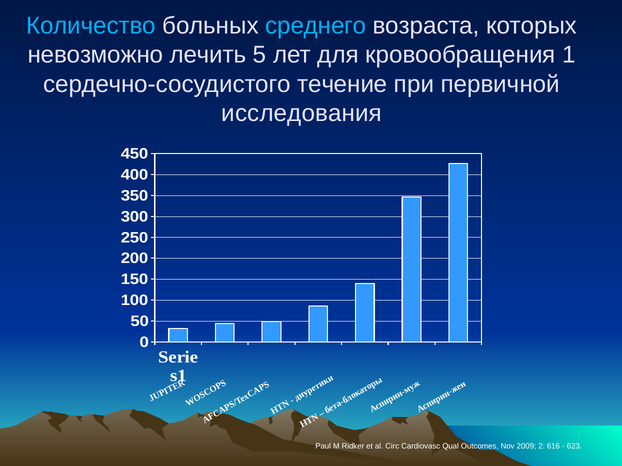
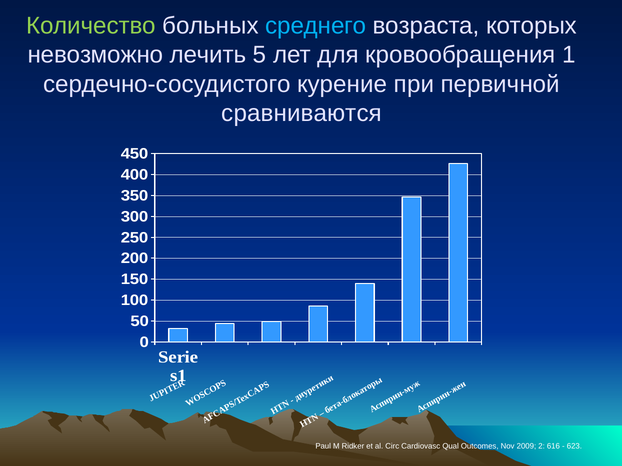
Количество colour: light blue -> light green
течение: течение -> курение
исследования: исследования -> сравниваются
